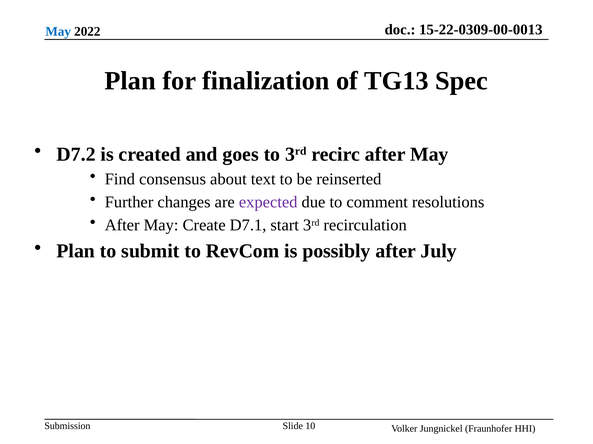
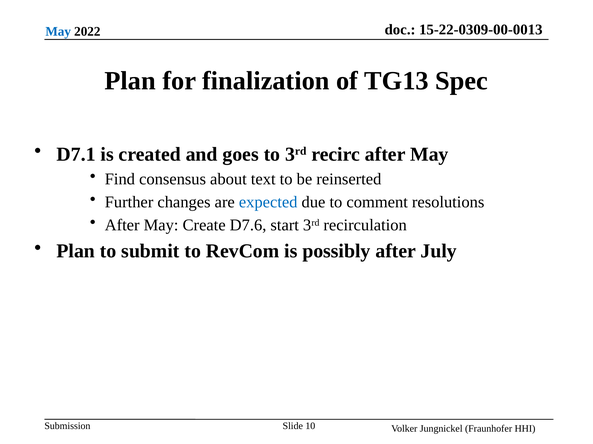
D7.2: D7.2 -> D7.1
expected colour: purple -> blue
D7.1: D7.1 -> D7.6
